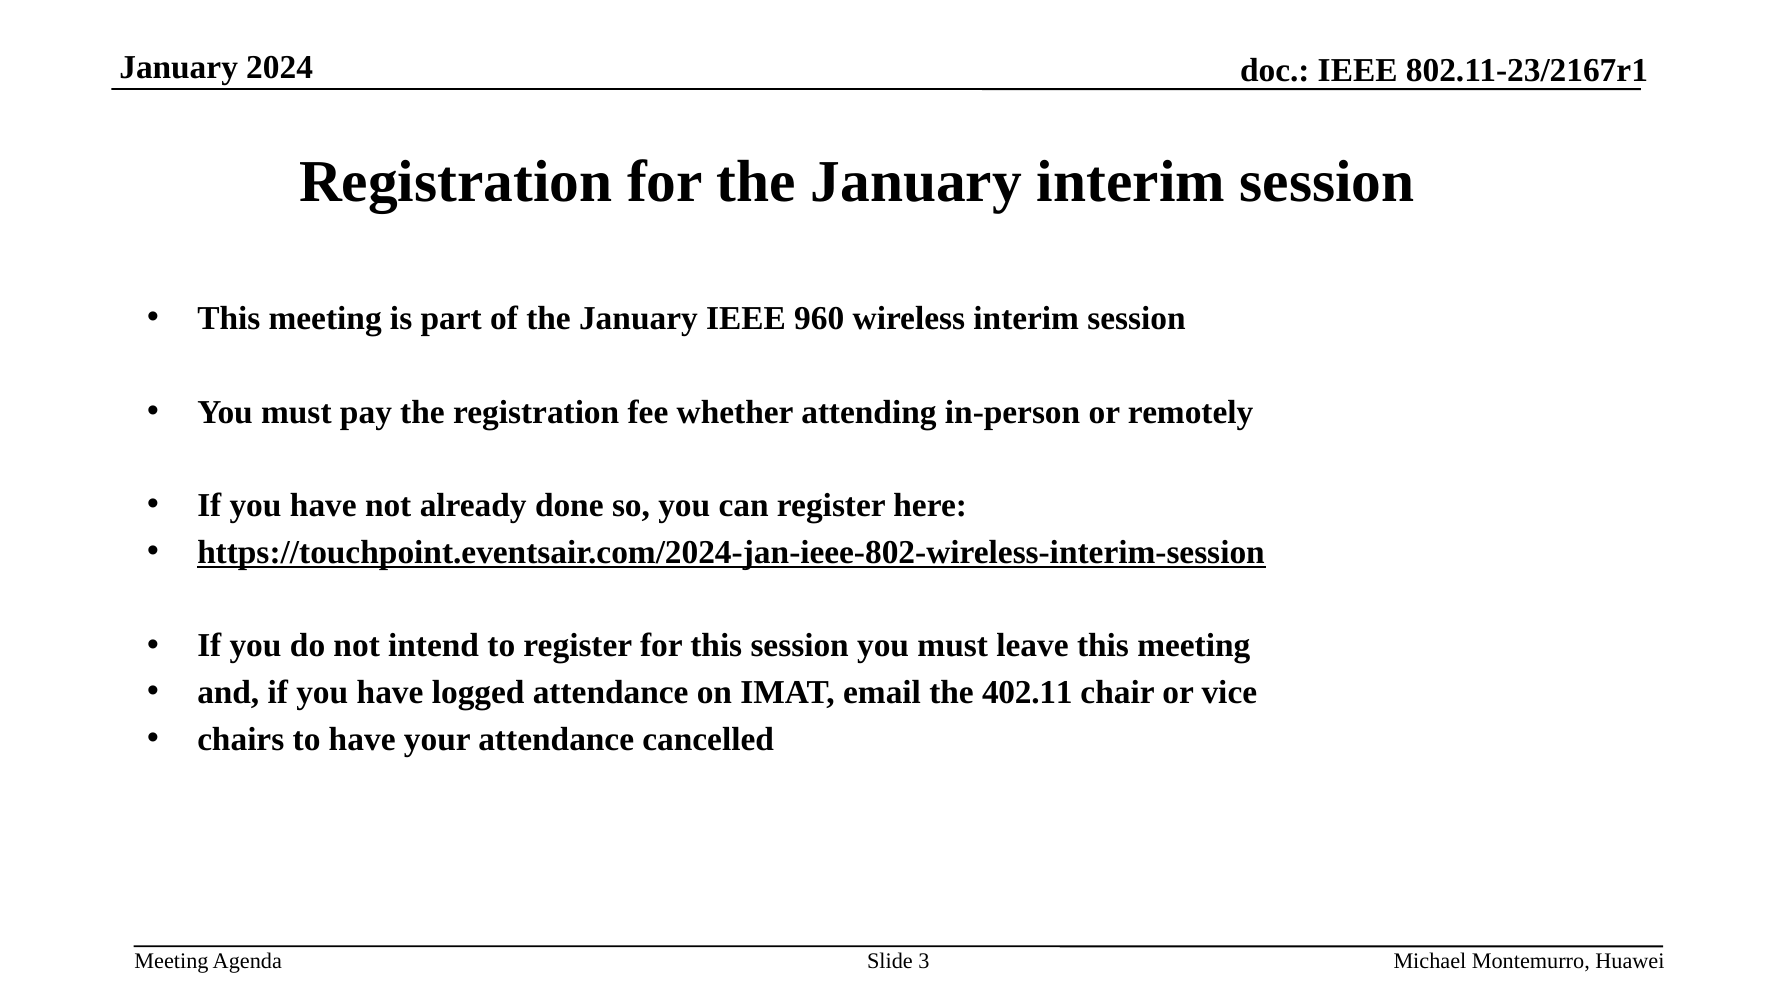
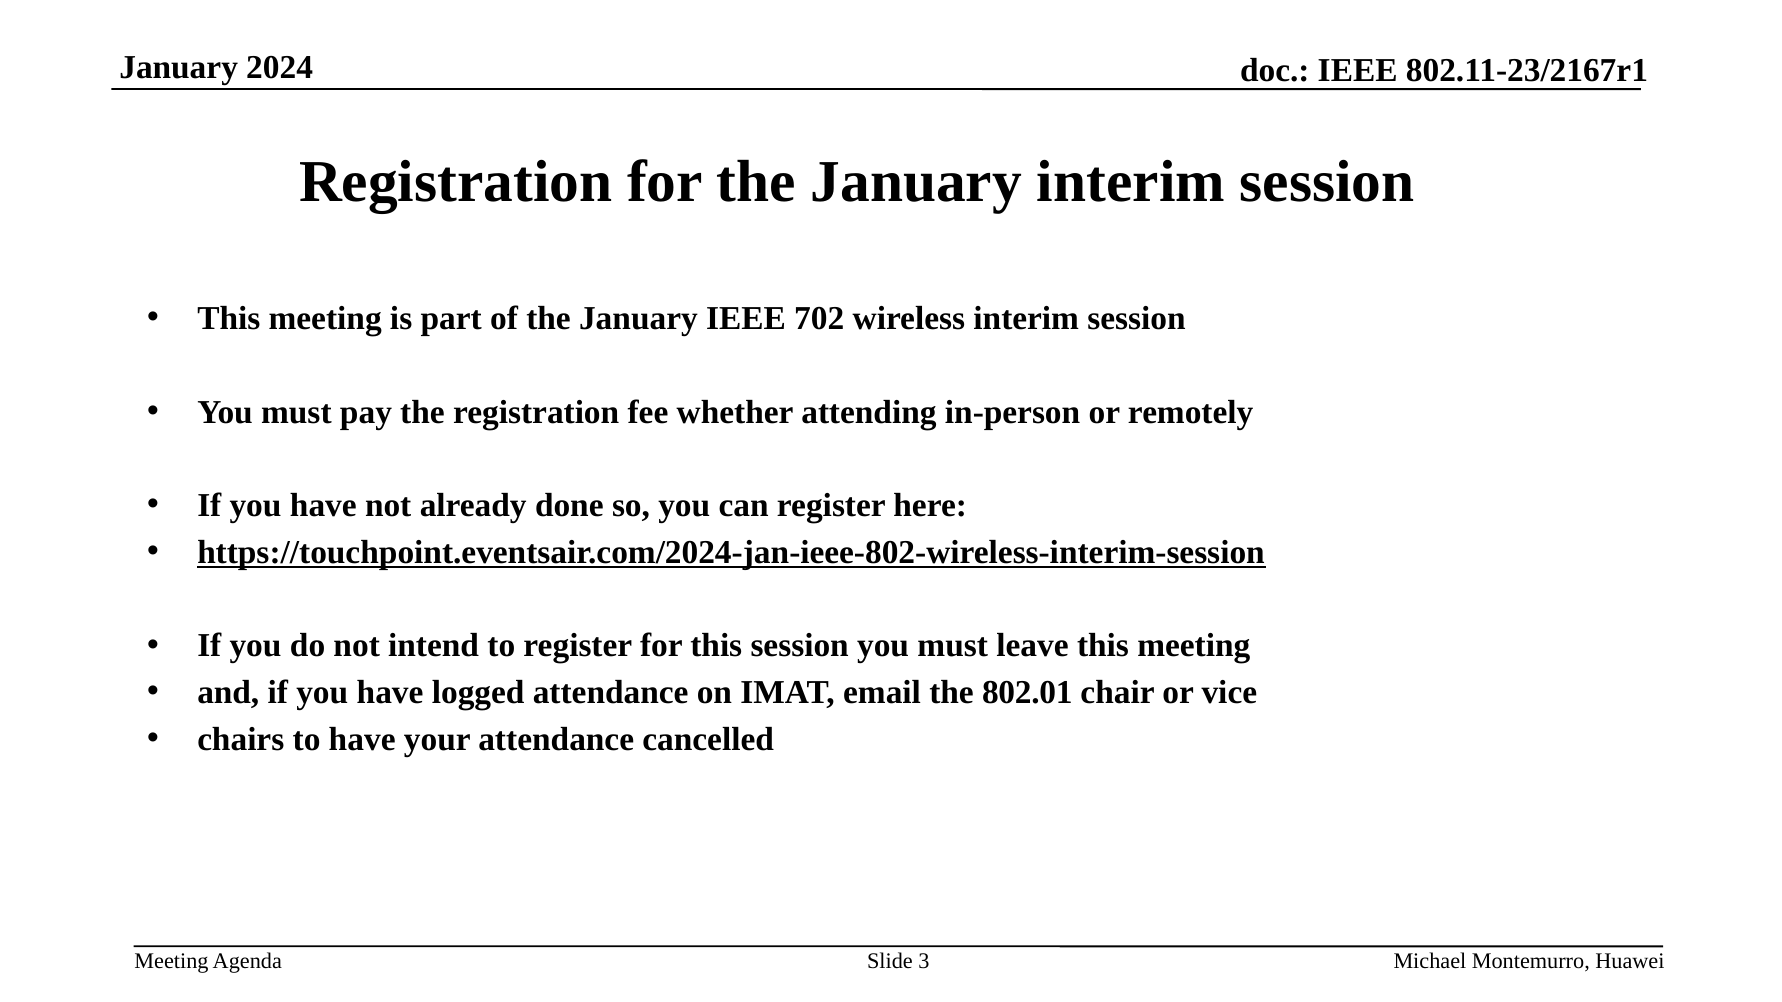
960: 960 -> 702
402.11: 402.11 -> 802.01
